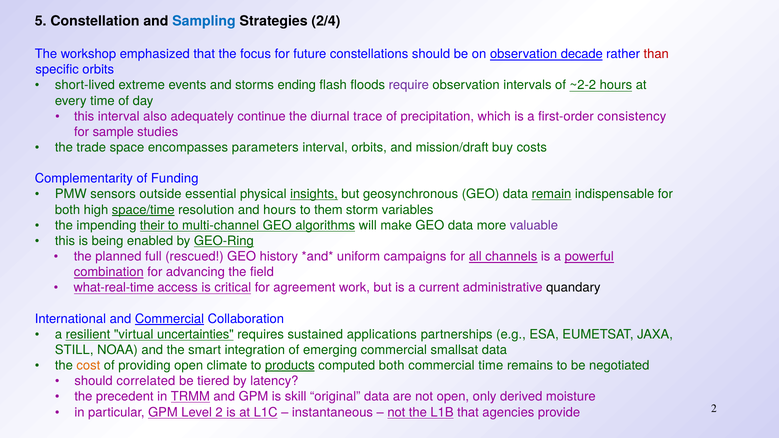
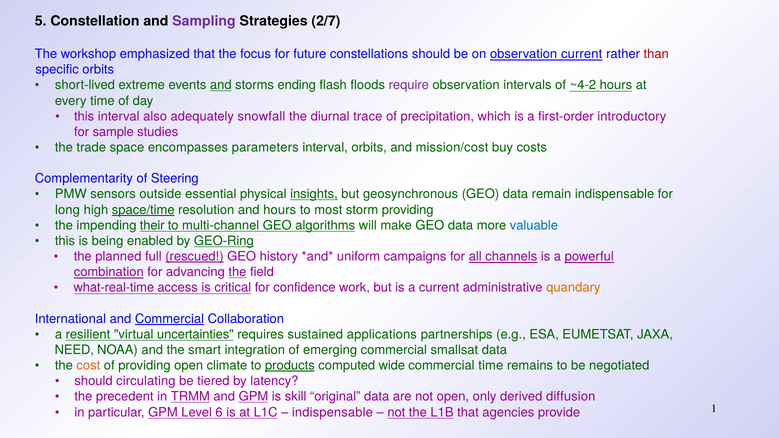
Sampling colour: blue -> purple
2/4: 2/4 -> 2/7
observation decade: decade -> current
and at (221, 85) underline: none -> present
~2-2: ~2-2 -> ~4-2
continue: continue -> snowfall
consistency: consistency -> introductory
mission/draft: mission/draft -> mission/cost
Funding: Funding -> Steering
remain underline: present -> none
both at (68, 210): both -> long
them: them -> most
storm variables: variables -> providing
valuable colour: purple -> blue
rescued underline: none -> present
the at (237, 272) underline: none -> present
agreement: agreement -> confidence
quandary colour: black -> orange
STILL: STILL -> NEED
computed both: both -> wide
correlated: correlated -> circulating
GPM at (253, 397) underline: none -> present
moisture: moisture -> diffusion
Level 2: 2 -> 6
instantaneous at (332, 412): instantaneous -> indispensable
provide 2: 2 -> 1
